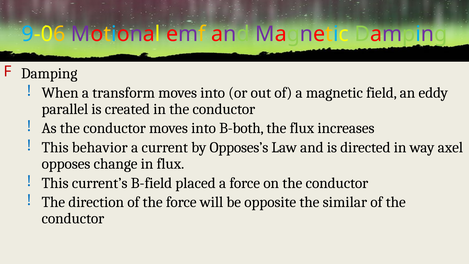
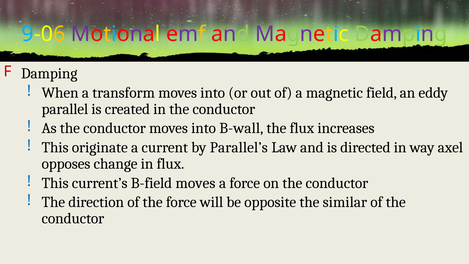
B-both: B-both -> B-wall
behavior: behavior -> originate
Opposes’s: Opposes’s -> Parallel’s
B-field placed: placed -> moves
